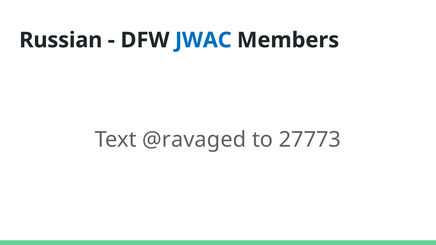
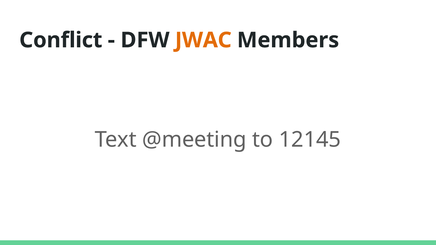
Russian: Russian -> Conflict
JWAC colour: blue -> orange
@ravaged: @ravaged -> @meeting
27773: 27773 -> 12145
